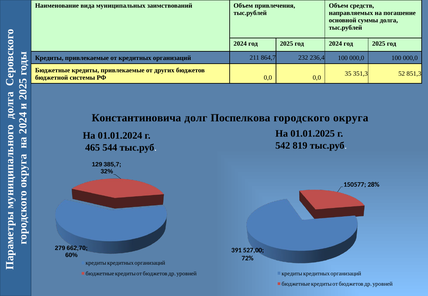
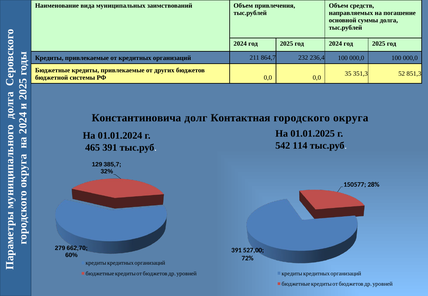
Поспелкова: Поспелкова -> Контактная
819: 819 -> 114
465 544: 544 -> 391
